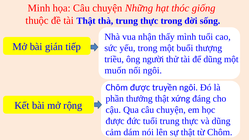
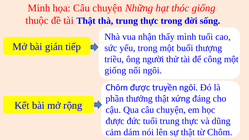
để dũng: dũng -> công
muốn at (115, 70): muốn -> giống
